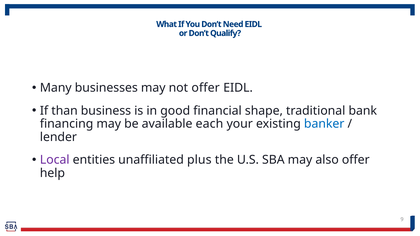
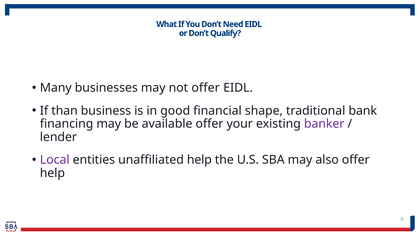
available each: each -> offer
banker colour: blue -> purple
unaffiliated plus: plus -> help
